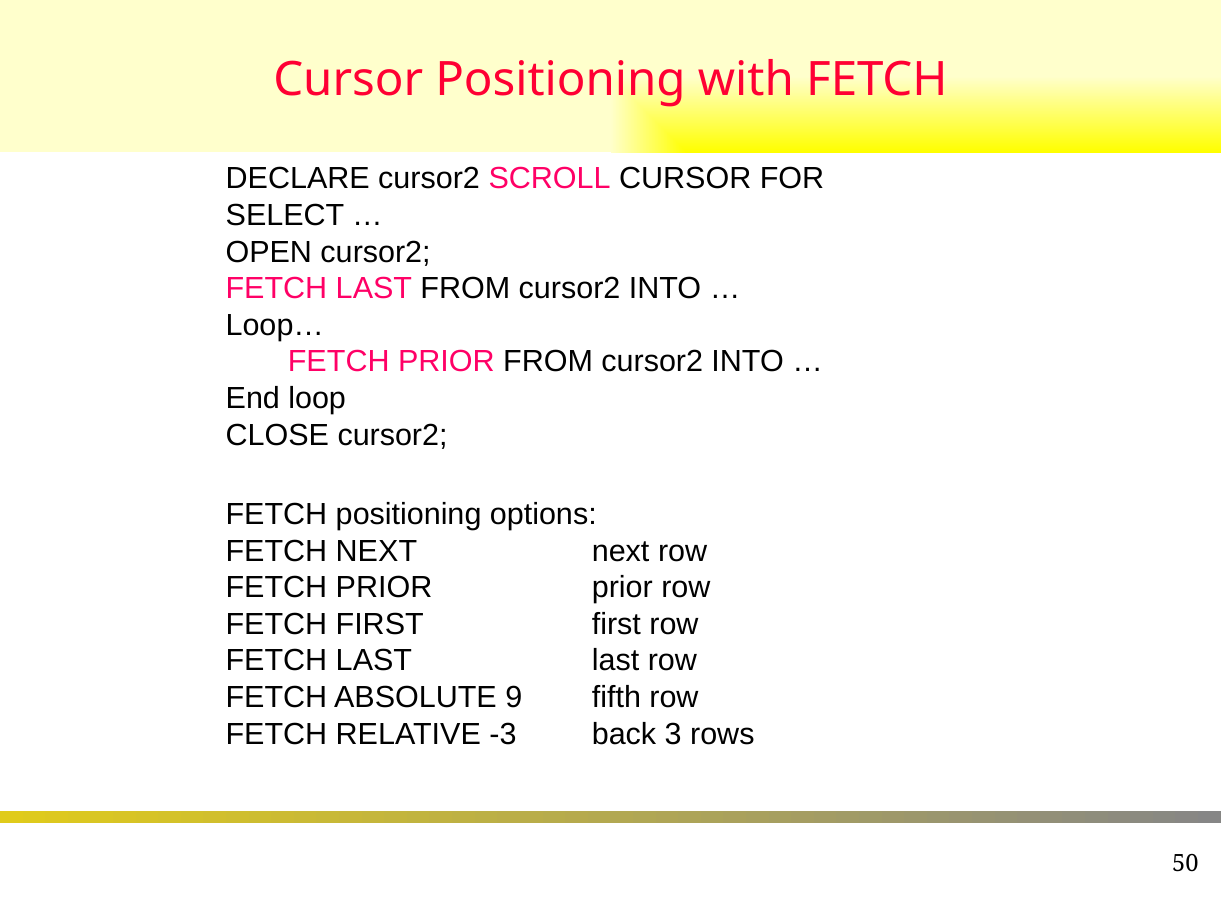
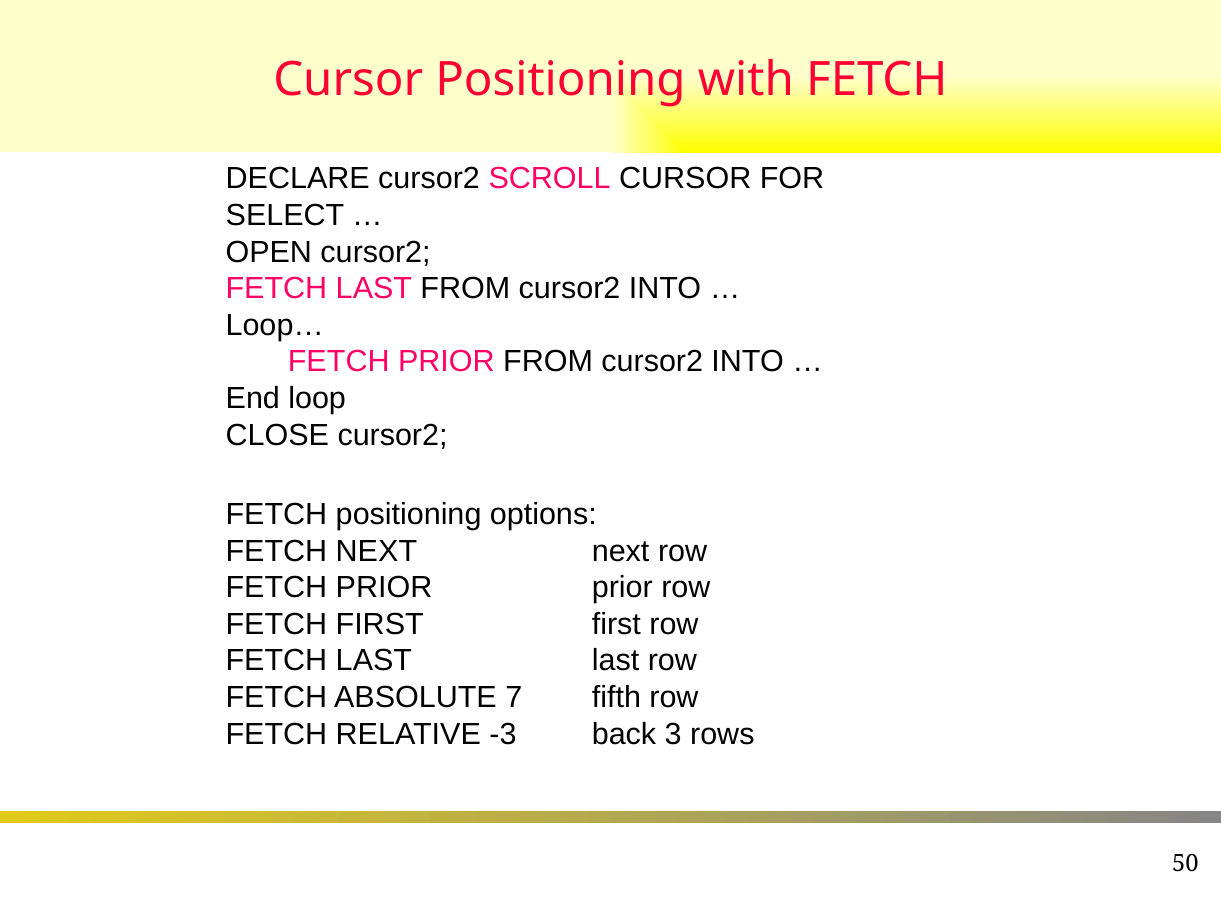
9: 9 -> 7
